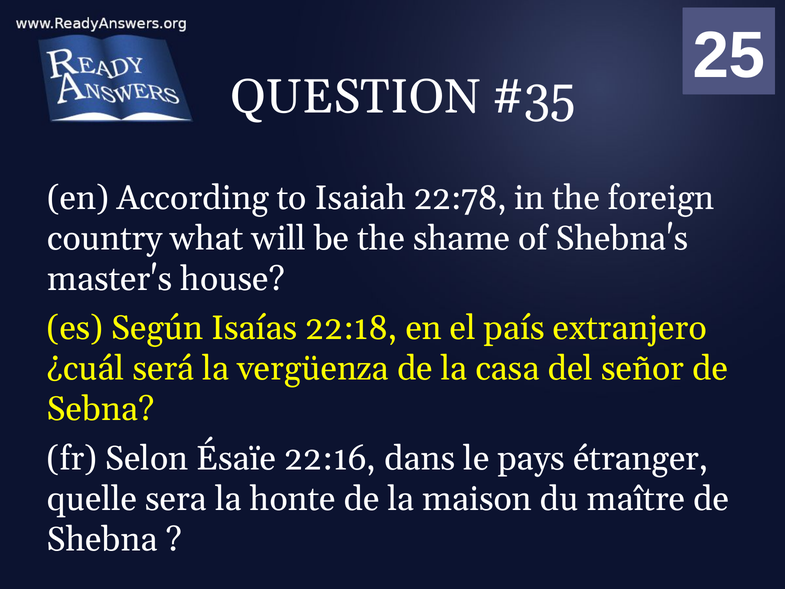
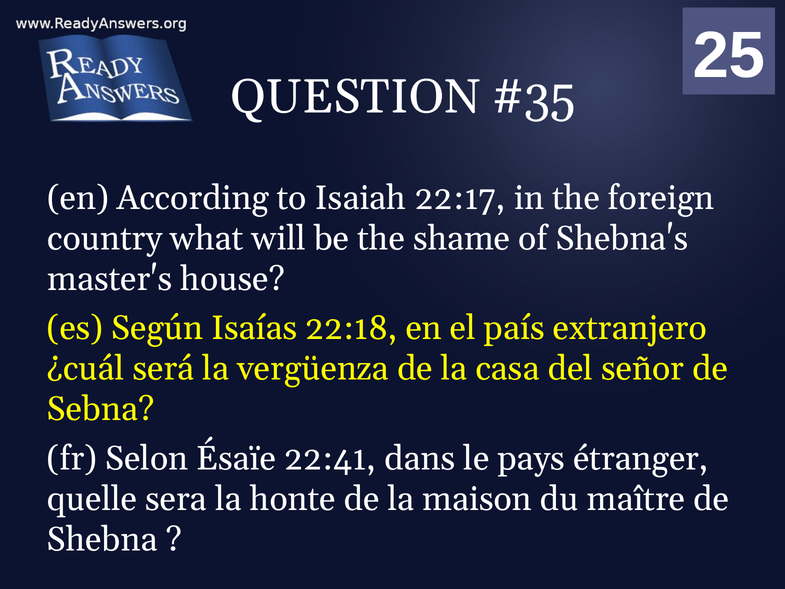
22:78: 22:78 -> 22:17
22:16: 22:16 -> 22:41
